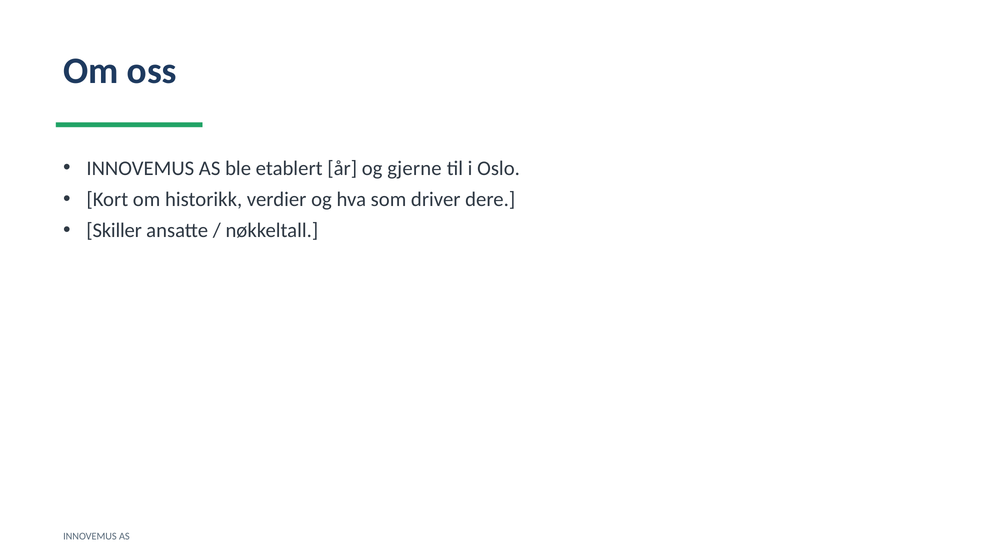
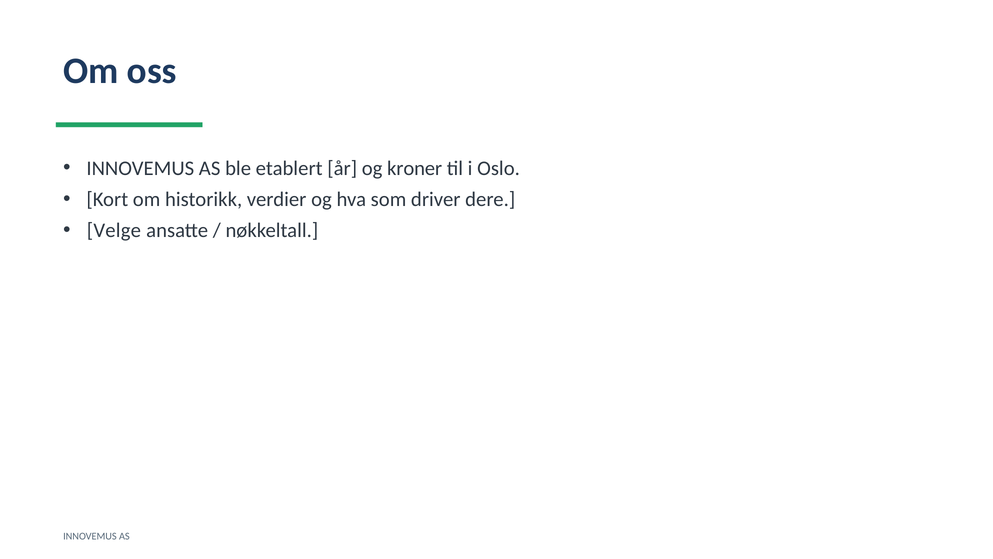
gjerne: gjerne -> kroner
Skiller: Skiller -> Velge
